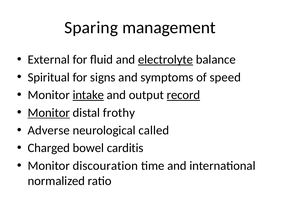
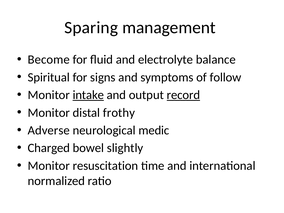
External: External -> Become
electrolyte underline: present -> none
speed: speed -> follow
Monitor at (49, 113) underline: present -> none
called: called -> medic
carditis: carditis -> slightly
discouration: discouration -> resuscitation
